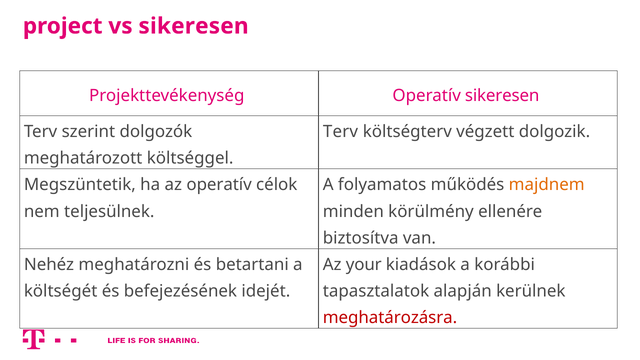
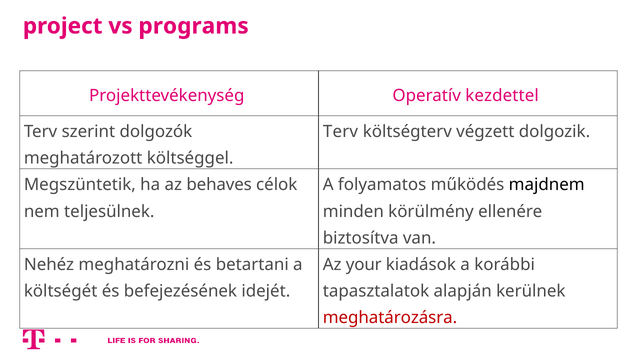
vs sikeresen: sikeresen -> programs
Operatív sikeresen: sikeresen -> kezdettel
az operatív: operatív -> behaves
majdnem colour: orange -> black
